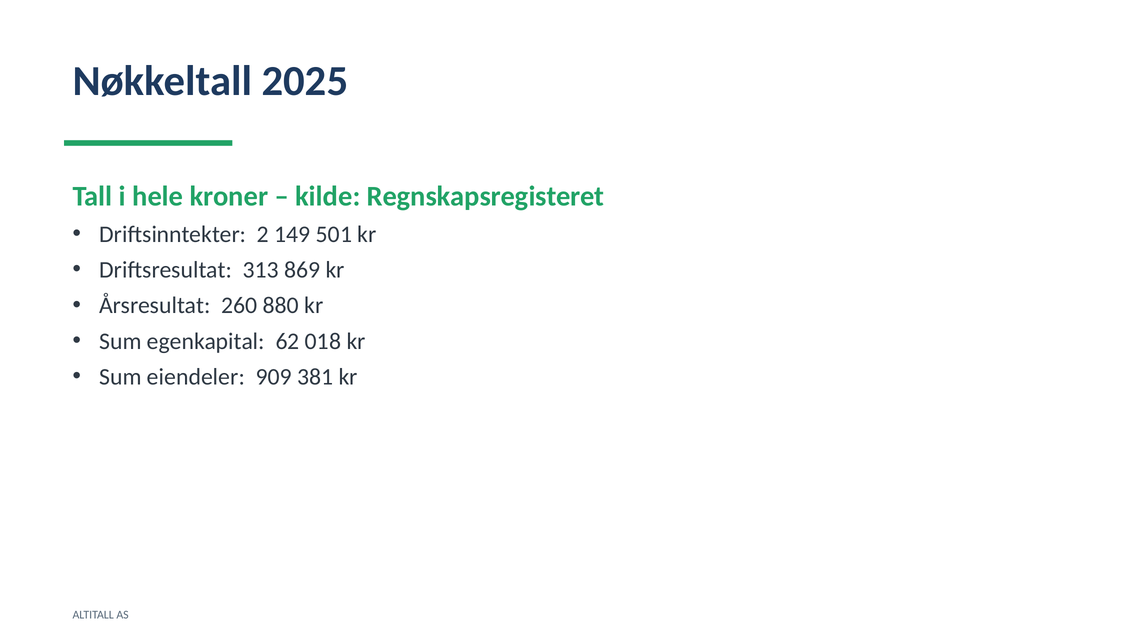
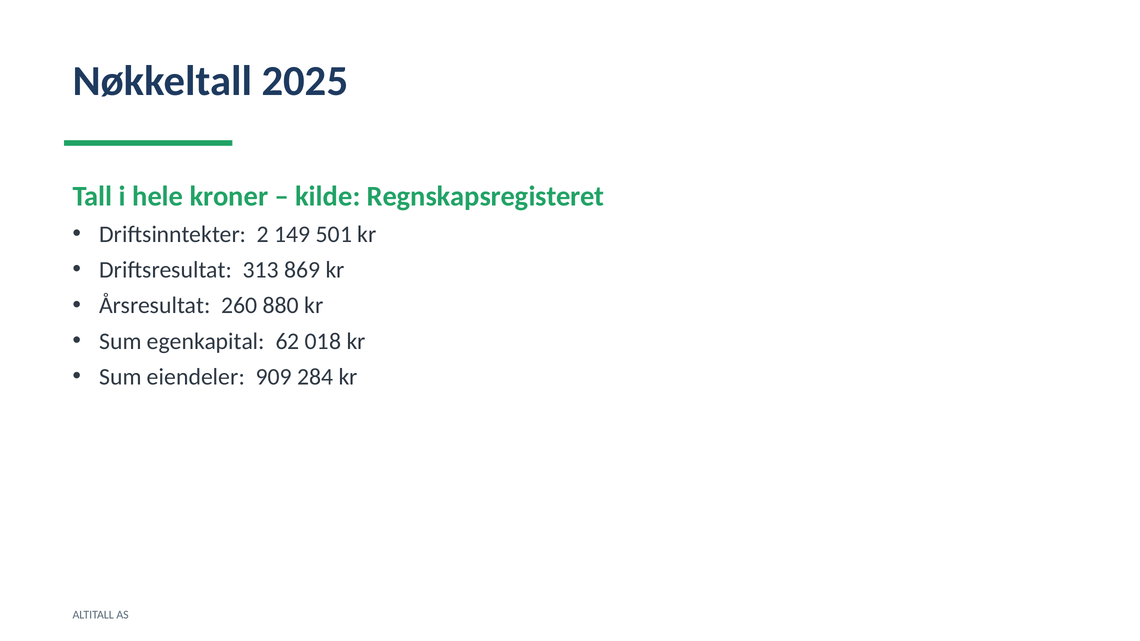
381: 381 -> 284
